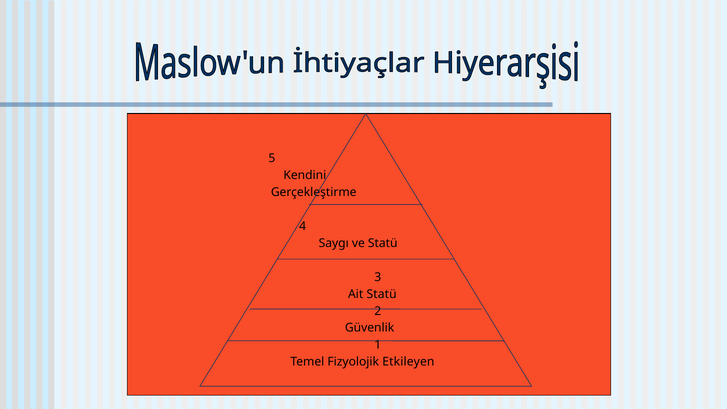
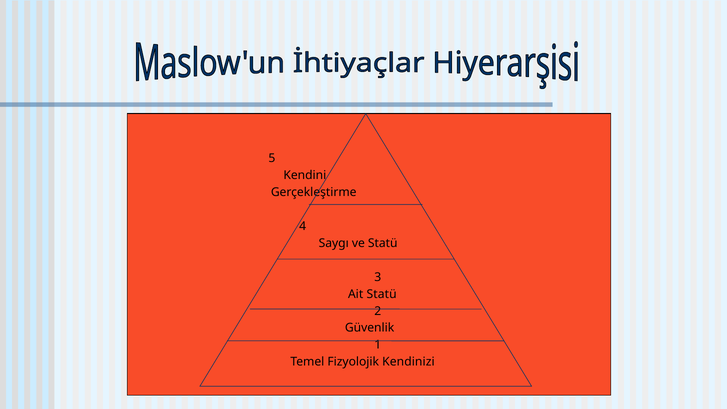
Etkileyen: Etkileyen -> Kendinizi
